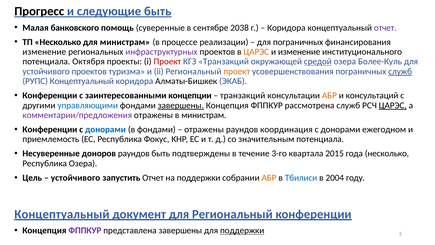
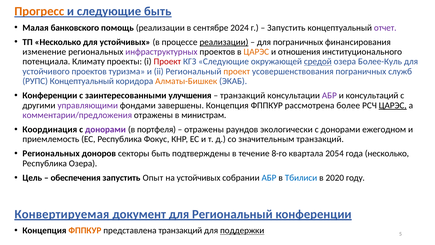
Прогресс colour: black -> orange
помощь суверенные: суверенные -> реализации
2038: 2038 -> 2024
Коридора at (286, 28): Коридора -> Запустить
для министрам: министрам -> устойчивых
реализации at (224, 42) underline: none -> present
и изменение: изменение -> отношения
Октября: Октября -> Климату
КГЗ Транзакций: Транзакций -> Следующие
служб at (400, 71) underline: present -> none
Алматы-Бишкек colour: black -> orange
концепции: концепции -> улучшения
АБР at (329, 95) colour: orange -> purple
управляющими colour: blue -> purple
завершены at (181, 105) underline: present -> none
рассмотрена служб: служб -> более
Конференции at (50, 129): Конференции -> Координация
донорами at (105, 129) colour: blue -> purple
в фондами: фондами -> портфеля
координация: координация -> экологически
значительным потенциала: потенциала -> транзакций
Несуверенные at (51, 153): Несуверенные -> Региональных
доноров раундов: раундов -> секторы
3-го: 3-го -> 8-го
2015: 2015 -> 2054
устойчивого at (76, 178): устойчивого -> обеспечения
запустить Отчет: Отчет -> Опыт
на поддержки: поддержки -> устойчивых
АБР at (269, 178) colour: orange -> blue
2004: 2004 -> 2020
Концептуальный at (62, 214): Концептуальный -> Конвертируемая
ФППКУР at (85, 230) colour: purple -> orange
представлена завершены: завершены -> транзакций
